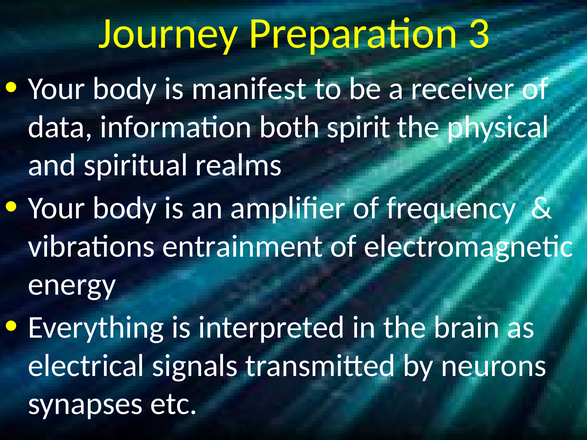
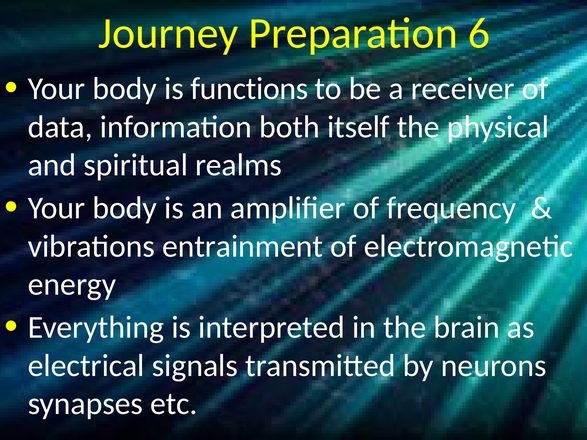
3: 3 -> 6
manifest: manifest -> functions
spirit: spirit -> itself
